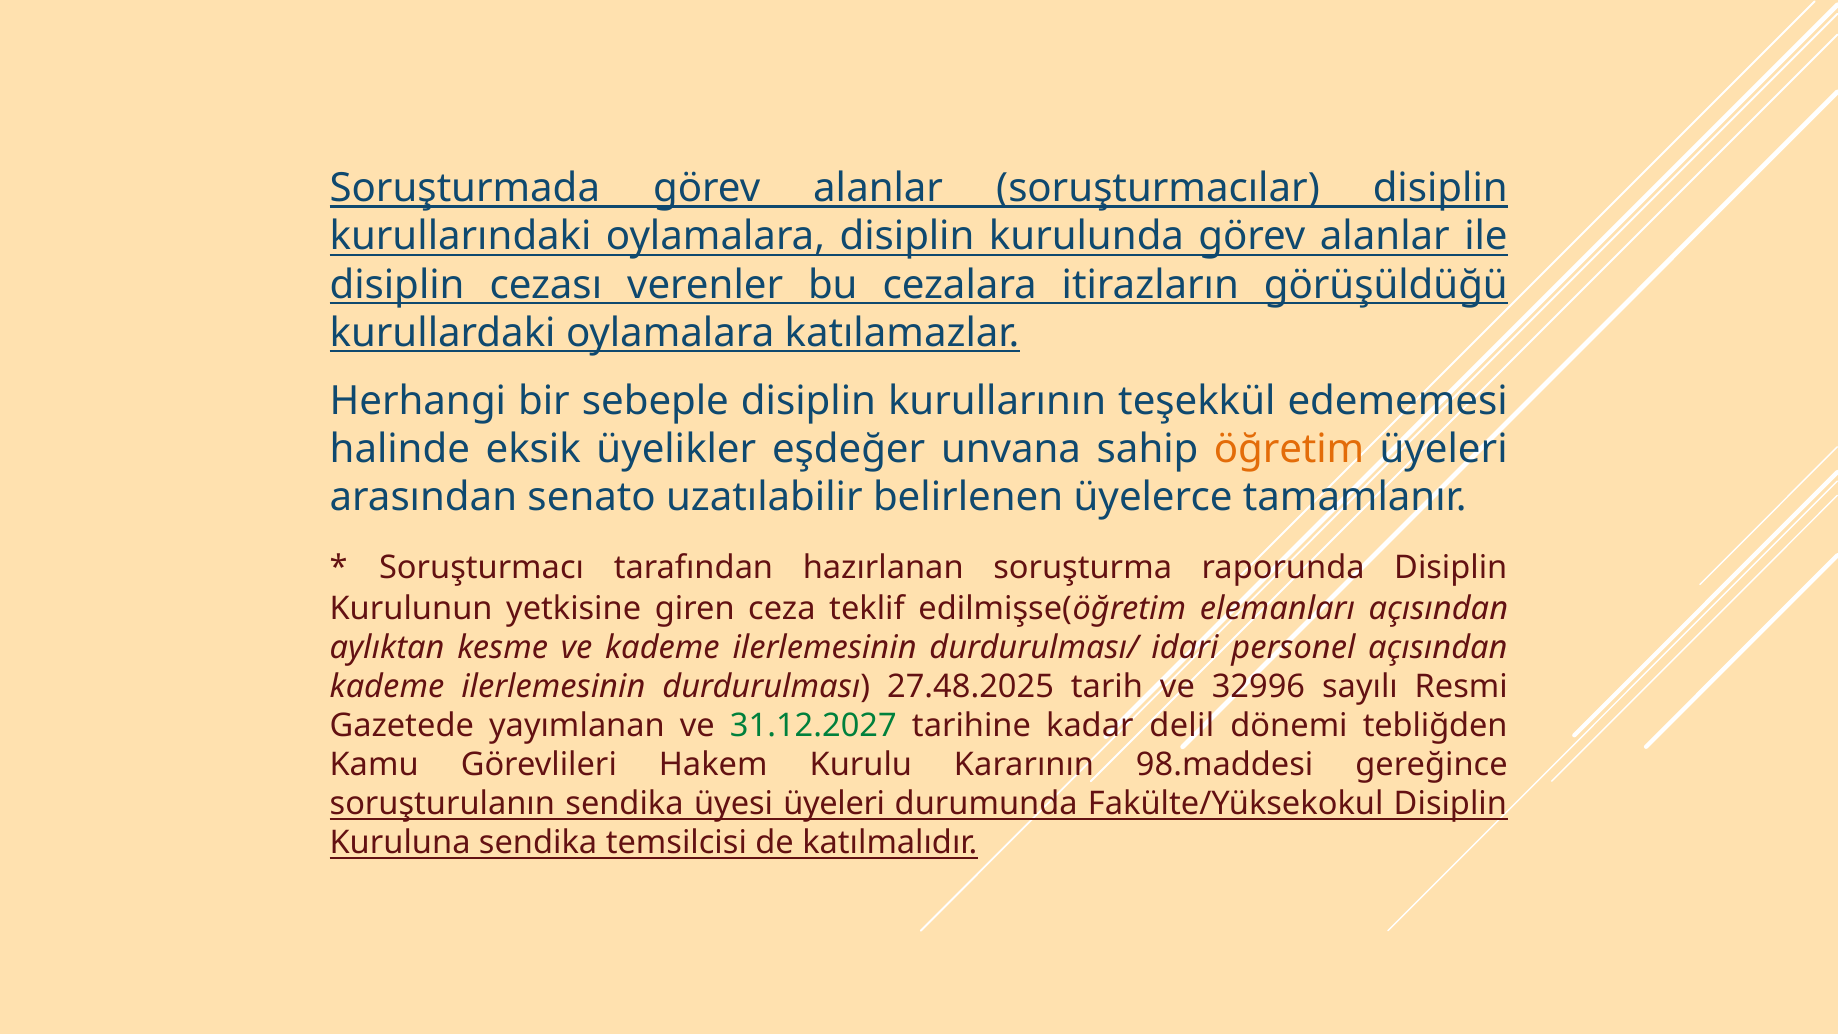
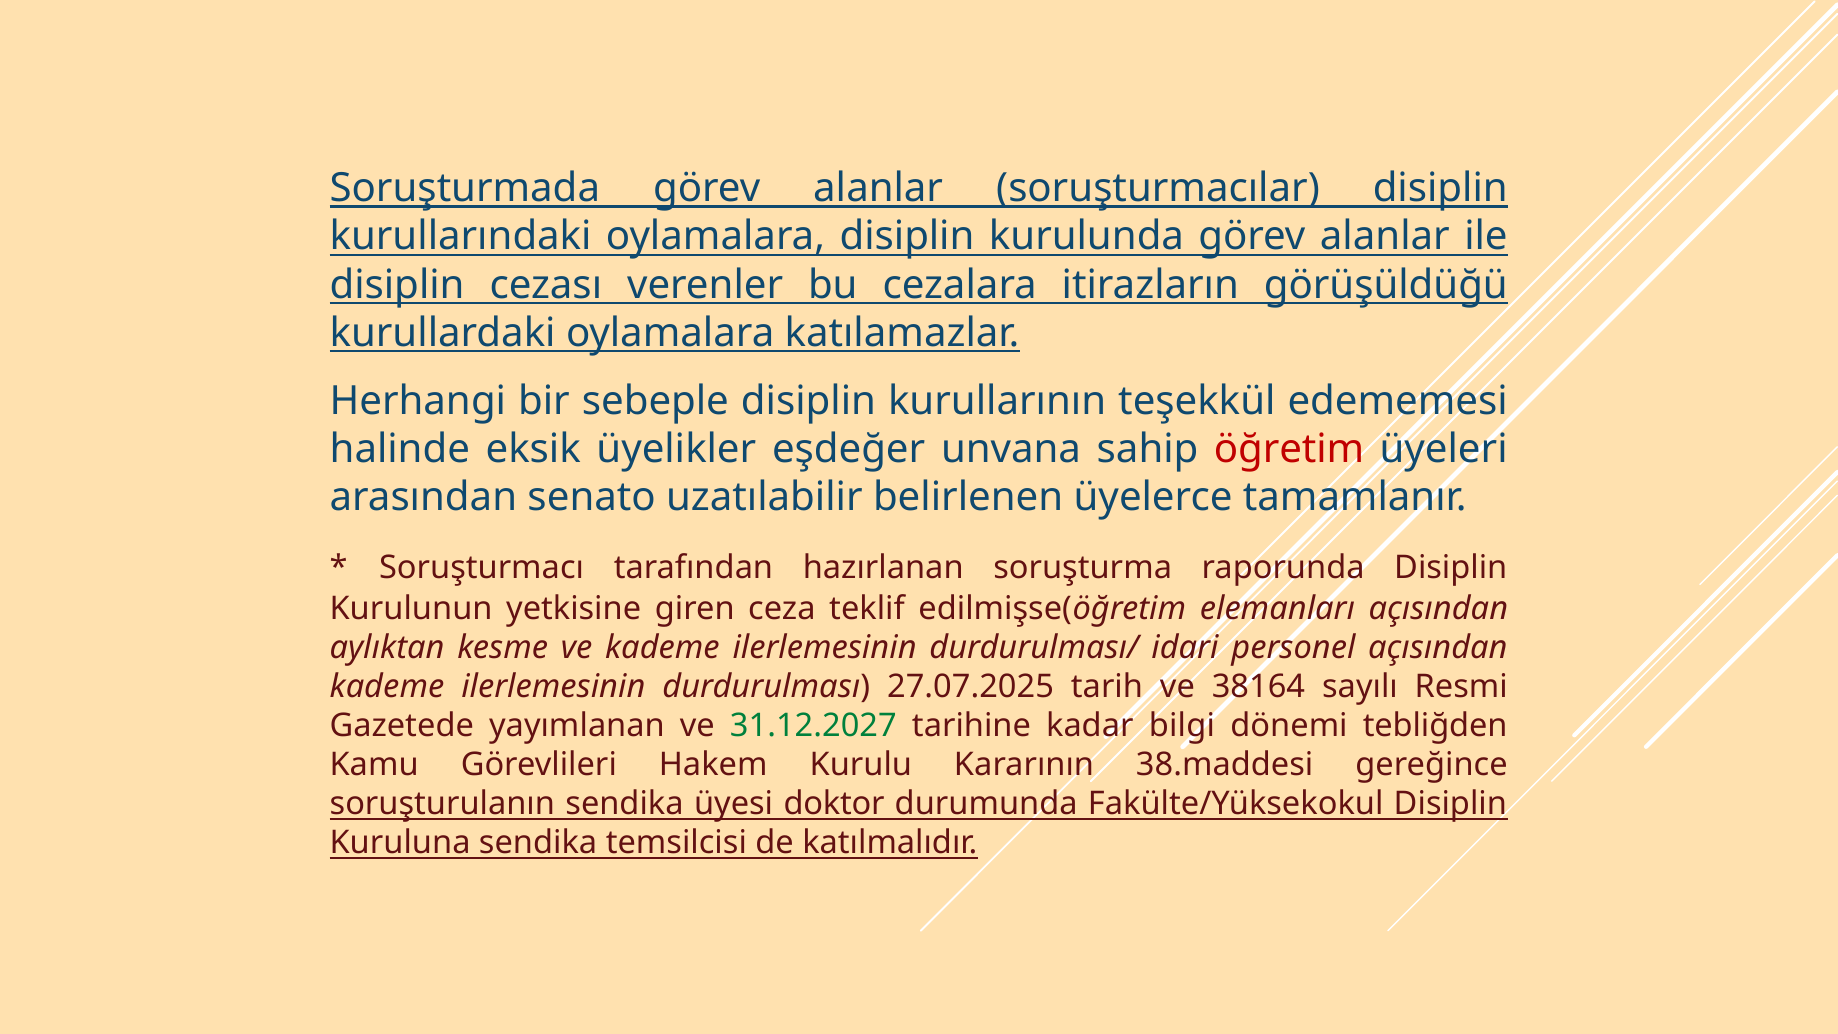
öğretim colour: orange -> red
27.48.2025: 27.48.2025 -> 27.07.2025
32996: 32996 -> 38164
delil: delil -> bilgi
98.maddesi: 98.maddesi -> 38.maddesi
üyesi üyeleri: üyeleri -> doktor
